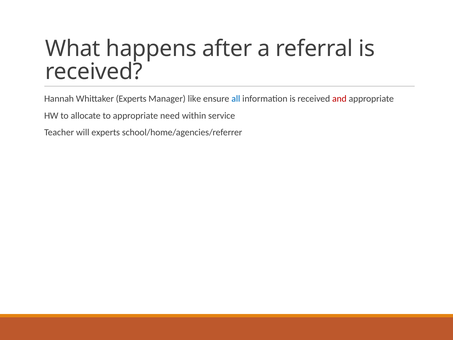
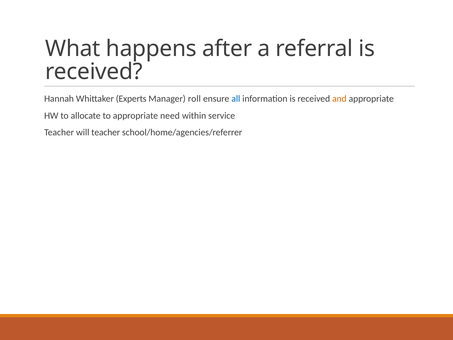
like: like -> roll
and colour: red -> orange
will experts: experts -> teacher
